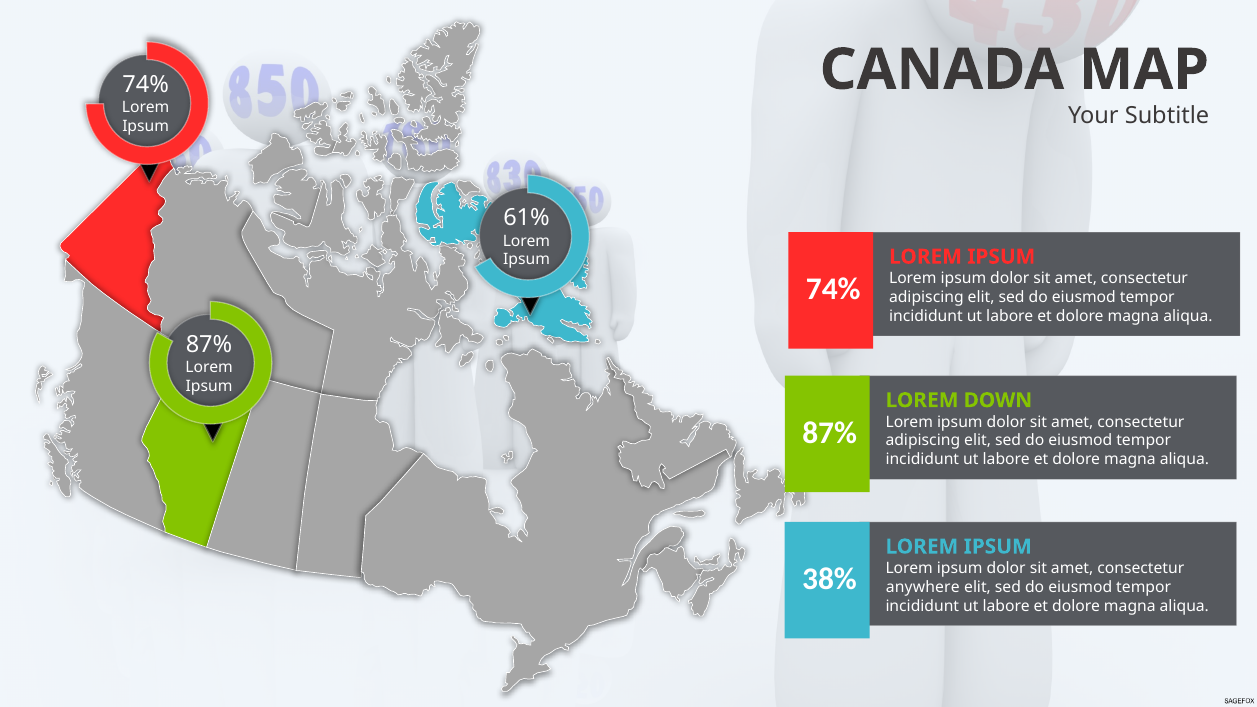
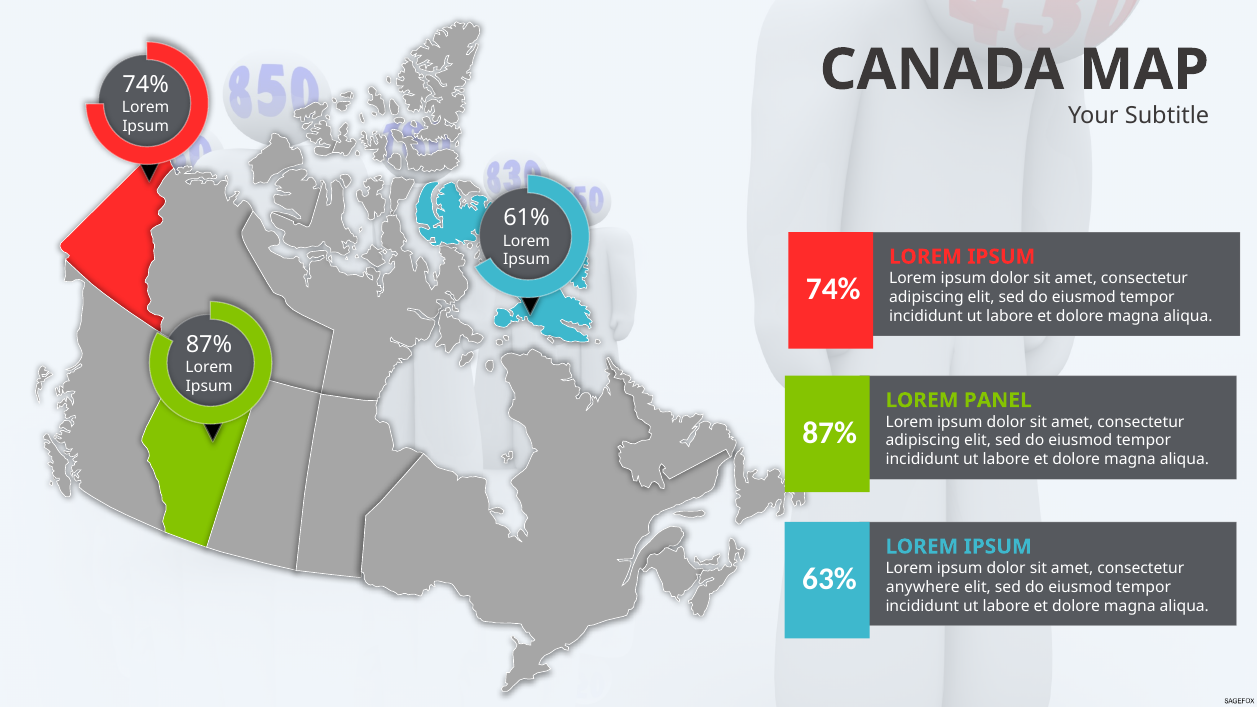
DOWN: DOWN -> PANEL
38%: 38% -> 63%
